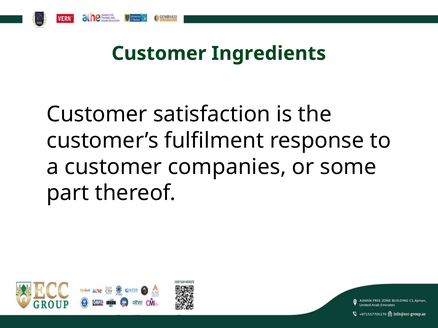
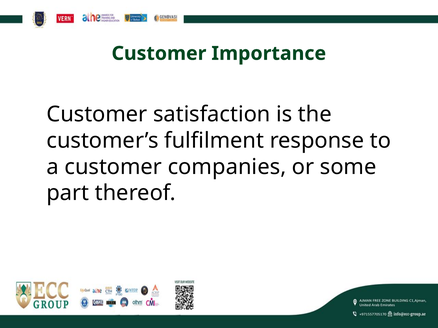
Ingredients: Ingredients -> Importance
